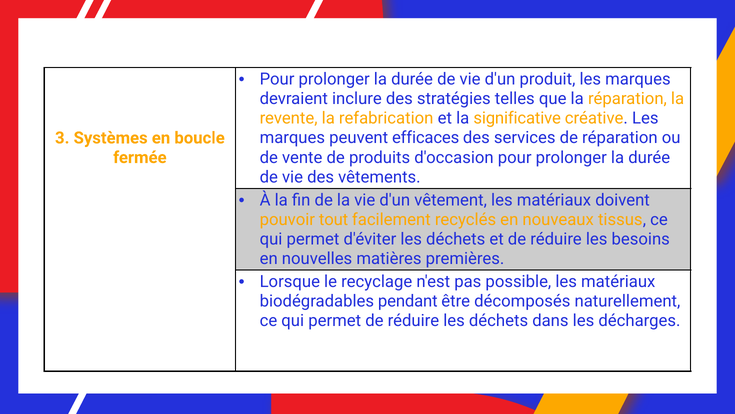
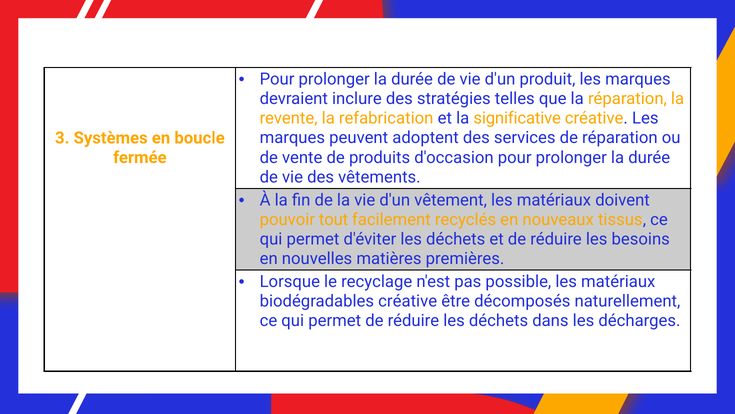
efficaces: efficaces -> adoptent
biodégradables pendant: pendant -> créative
